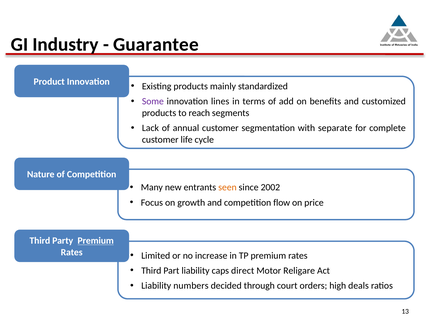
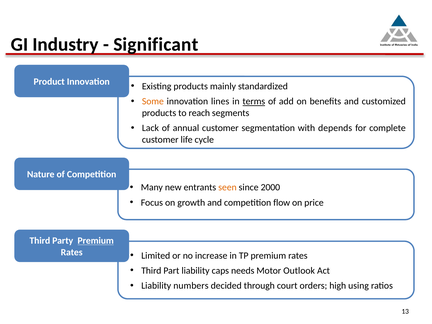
Guarantee: Guarantee -> Significant
Some colour: purple -> orange
terms underline: none -> present
separate: separate -> depends
2002: 2002 -> 2000
direct: direct -> needs
Religare: Religare -> Outlook
deals: deals -> using
